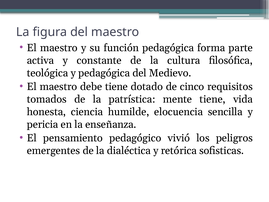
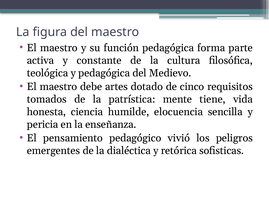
debe tiene: tiene -> artes
